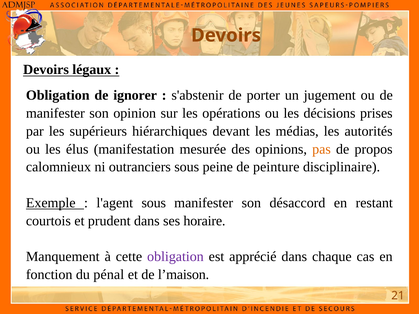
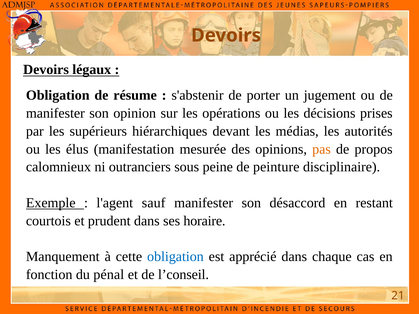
ignorer: ignorer -> résume
l'agent sous: sous -> sauf
obligation at (175, 257) colour: purple -> blue
l’maison: l’maison -> l’conseil
